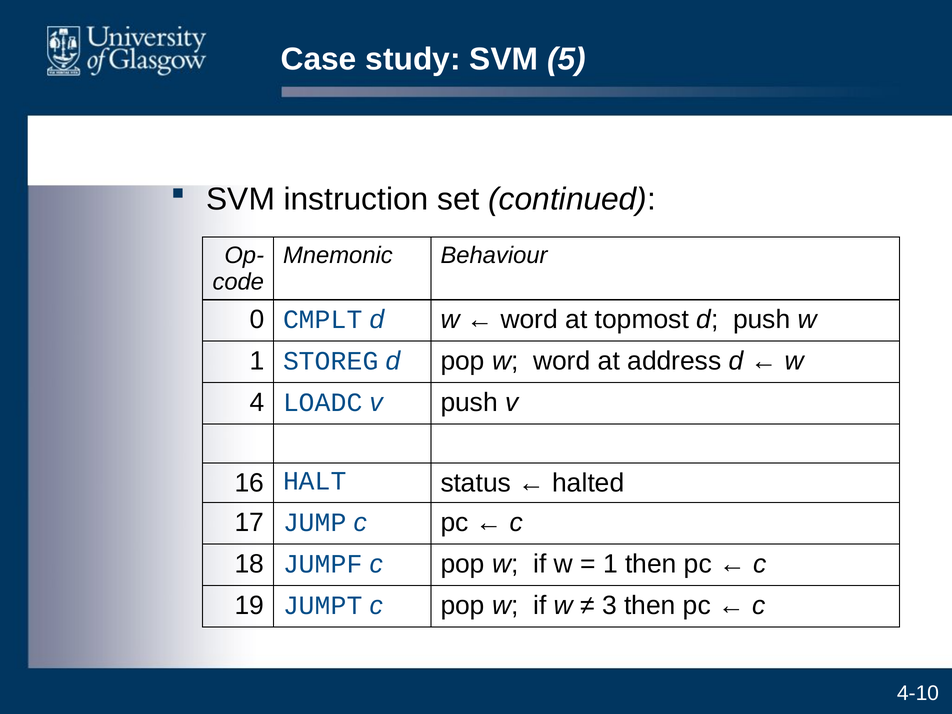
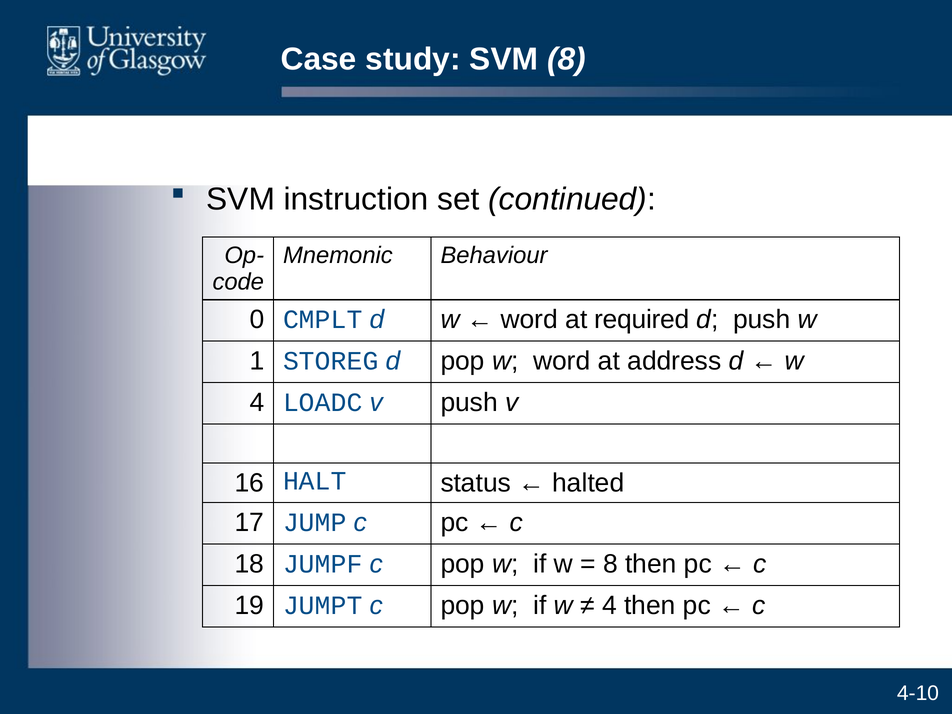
SVM 5: 5 -> 8
topmost: topmost -> required
1 at (610, 564): 1 -> 8
3 at (609, 606): 3 -> 4
